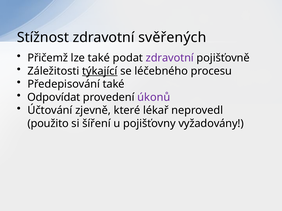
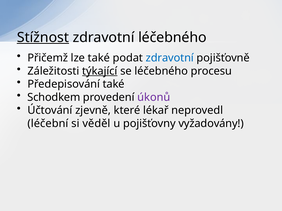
Stížnost underline: none -> present
zdravotní svěřených: svěřených -> léčebného
zdravotní at (170, 58) colour: purple -> blue
Odpovídat: Odpovídat -> Schodkem
použito: použito -> léčební
šíření: šíření -> věděl
